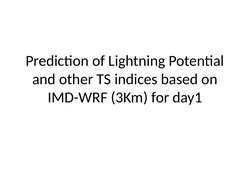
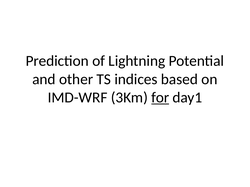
for underline: none -> present
